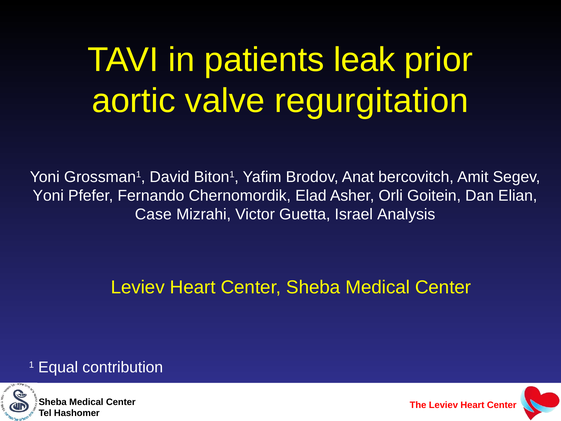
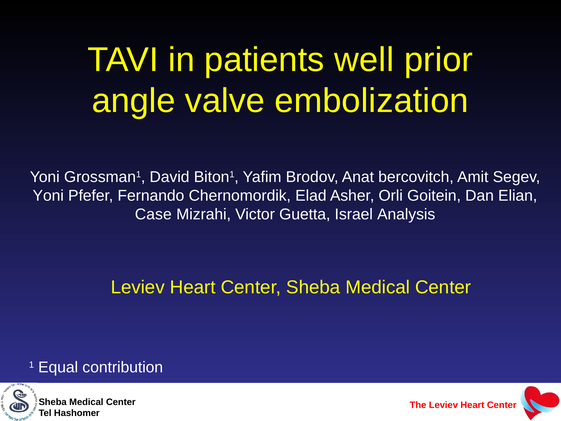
leak: leak -> well
aortic: aortic -> angle
regurgitation: regurgitation -> embolization
